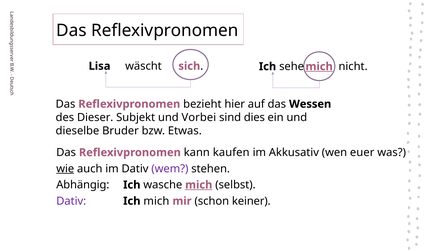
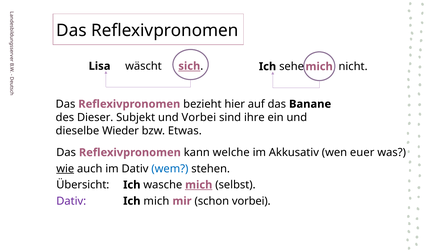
sich underline: none -> present
mich at (319, 66) underline: present -> none
Wessen: Wessen -> Banane
dies: dies -> ihre
Bruder: Bruder -> Wieder
kaufen: kaufen -> welche
wem colour: purple -> blue
Abhängig: Abhängig -> Übersicht
schon keiner: keiner -> vorbei
